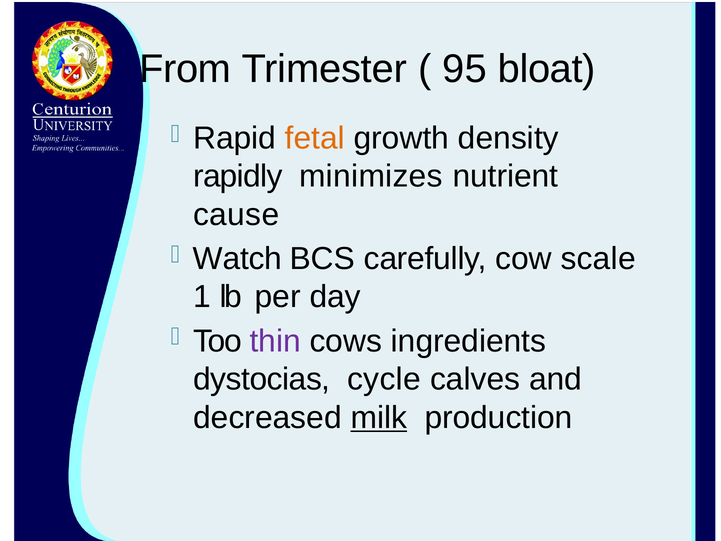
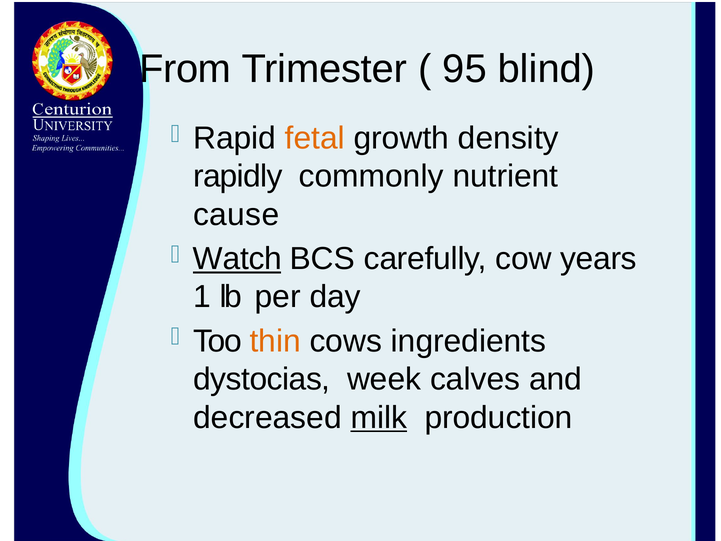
bloat: bloat -> blind
minimizes: minimizes -> commonly
Watch underline: none -> present
scale: scale -> years
thin colour: purple -> orange
cycle: cycle -> week
